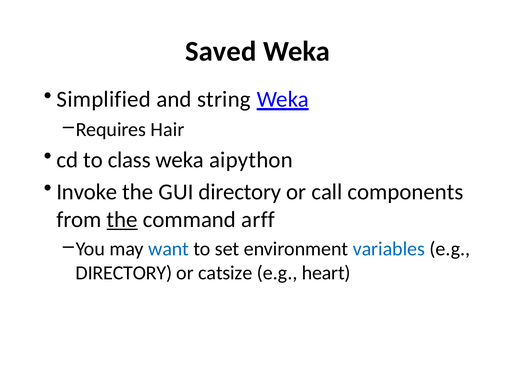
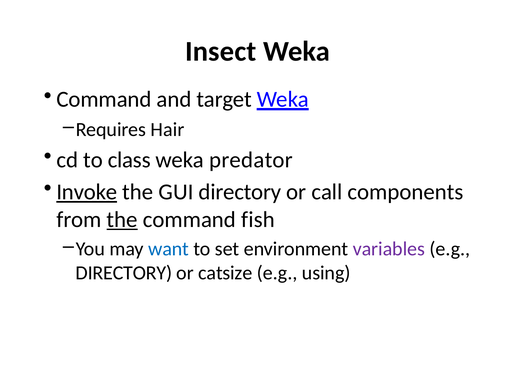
Saved: Saved -> Insect
Simplified at (104, 99): Simplified -> Command
string: string -> target
aipython: aipython -> predator
Invoke underline: none -> present
arff: arff -> fish
variables colour: blue -> purple
heart: heart -> using
